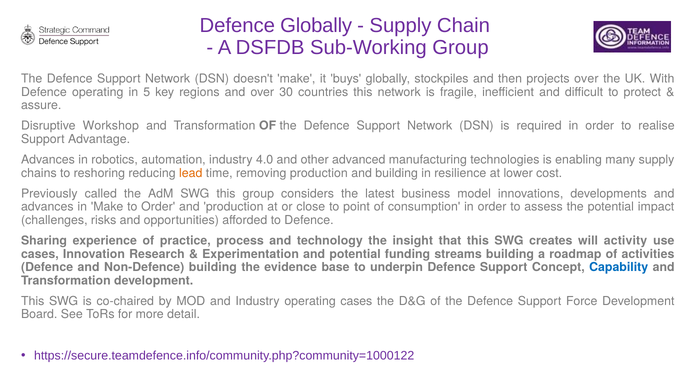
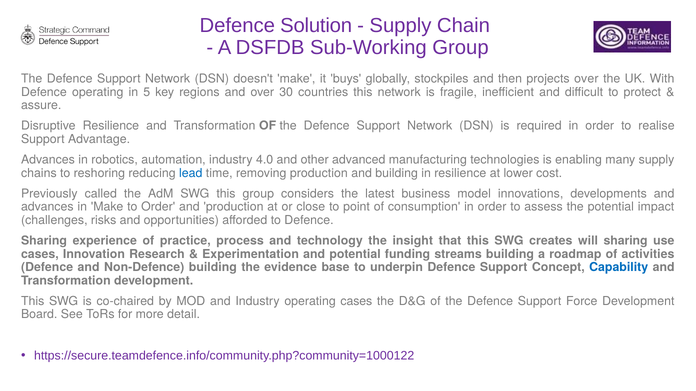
Defence Globally: Globally -> Solution
Disruptive Workshop: Workshop -> Resilience
lead colour: orange -> blue
will activity: activity -> sharing
